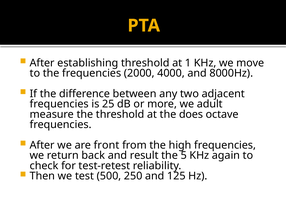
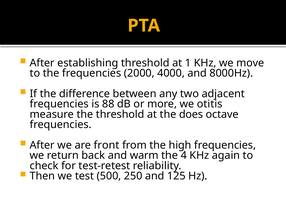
25: 25 -> 88
adult: adult -> otitis
result: result -> warm
5: 5 -> 4
